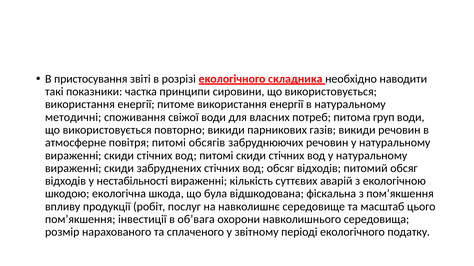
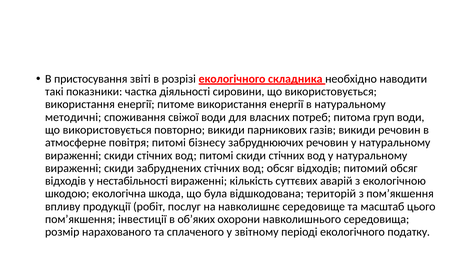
принципи: принципи -> діяльності
обсягів: обсягів -> бізнесу
фіскальна: фіскальна -> територій
об’вага: об’вага -> об’яких
